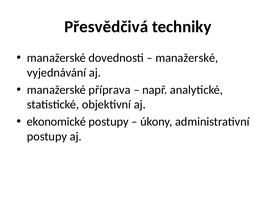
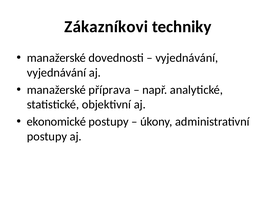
Přesvědčivá: Přesvědčivá -> Zákazníkovi
manažerské at (187, 58): manažerské -> vyjednávání
